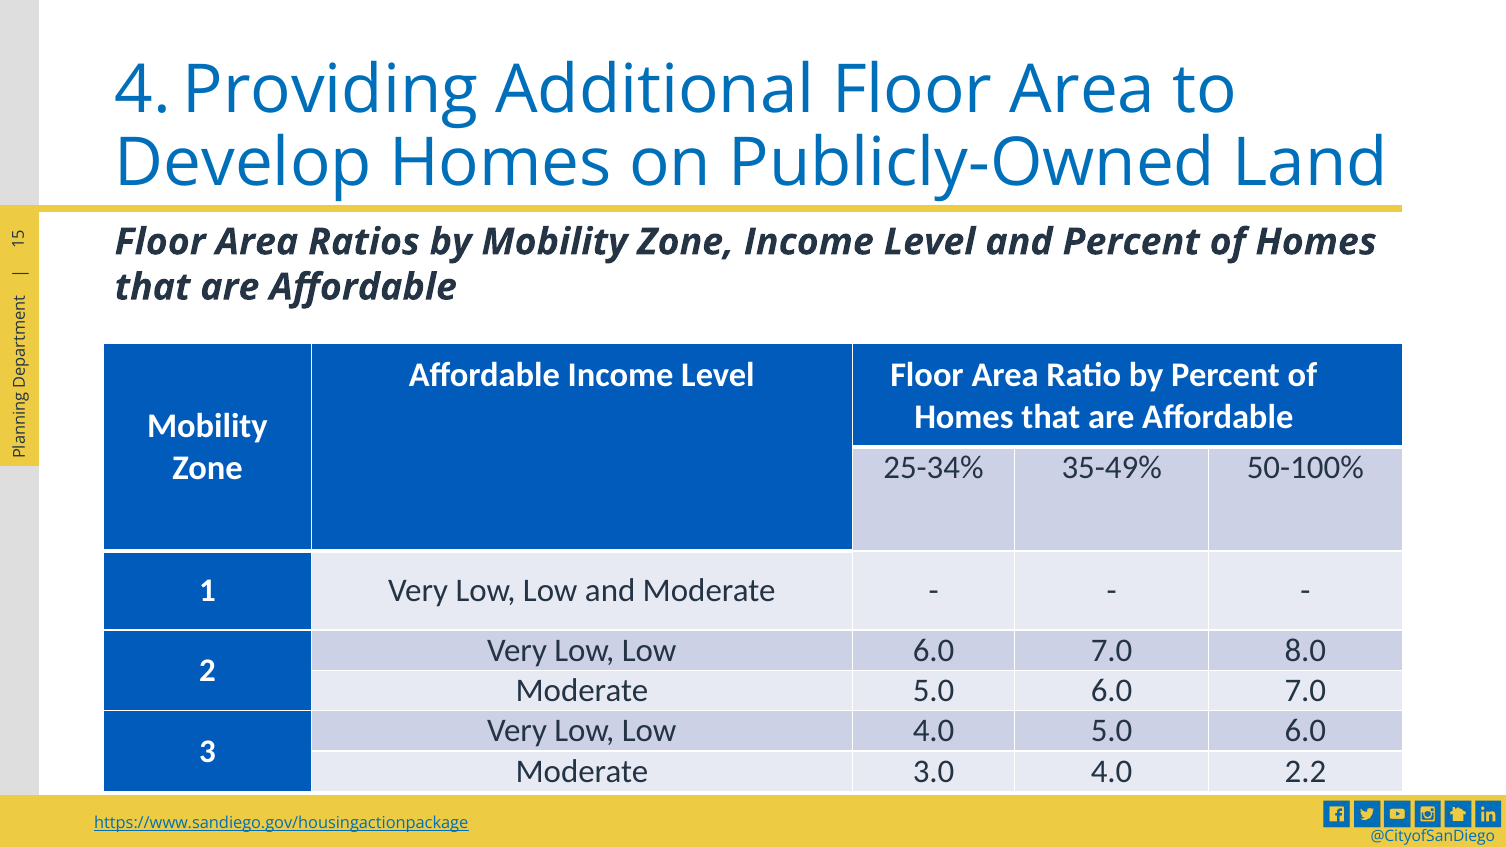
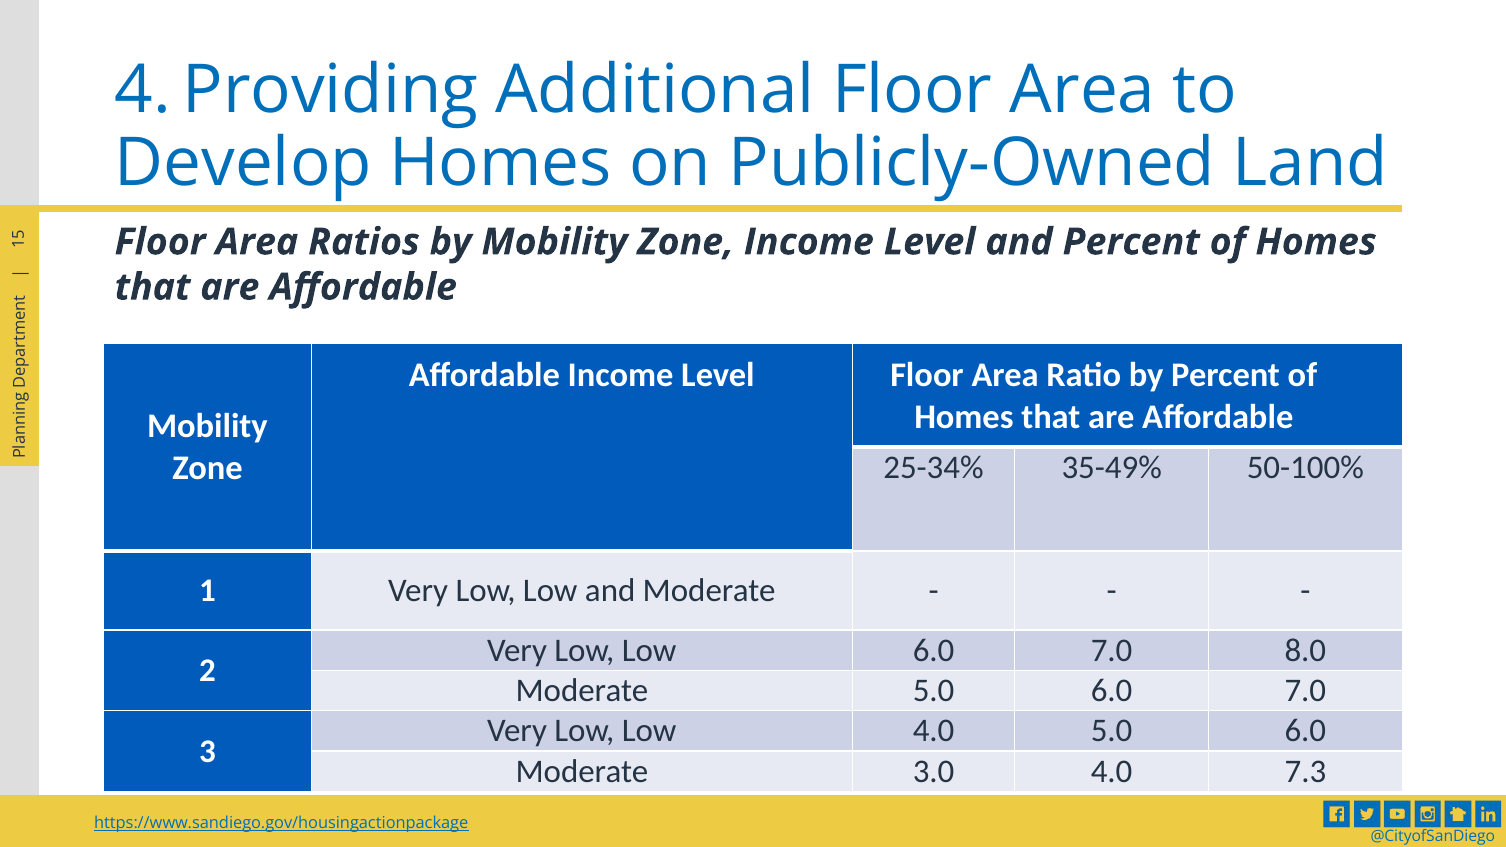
2.2: 2.2 -> 7.3
